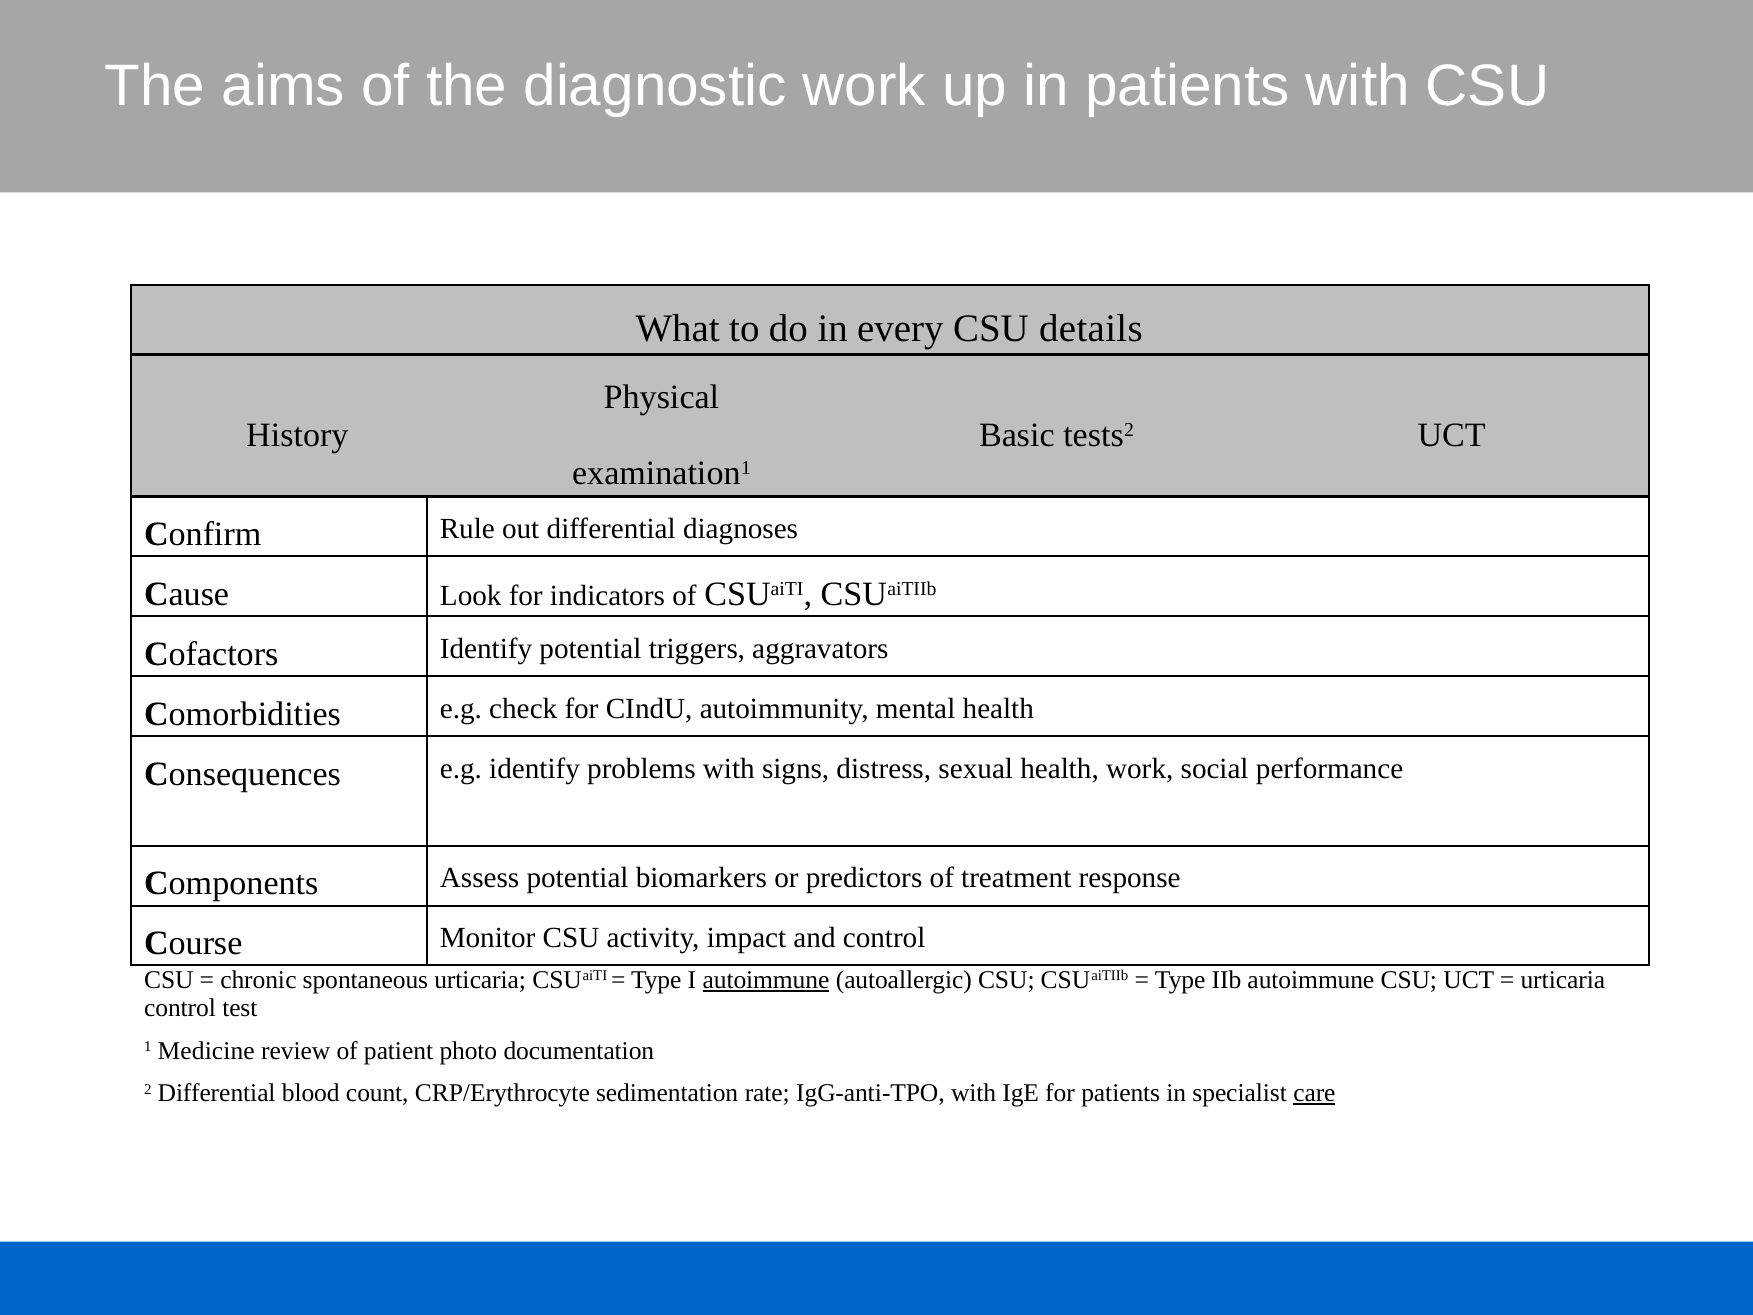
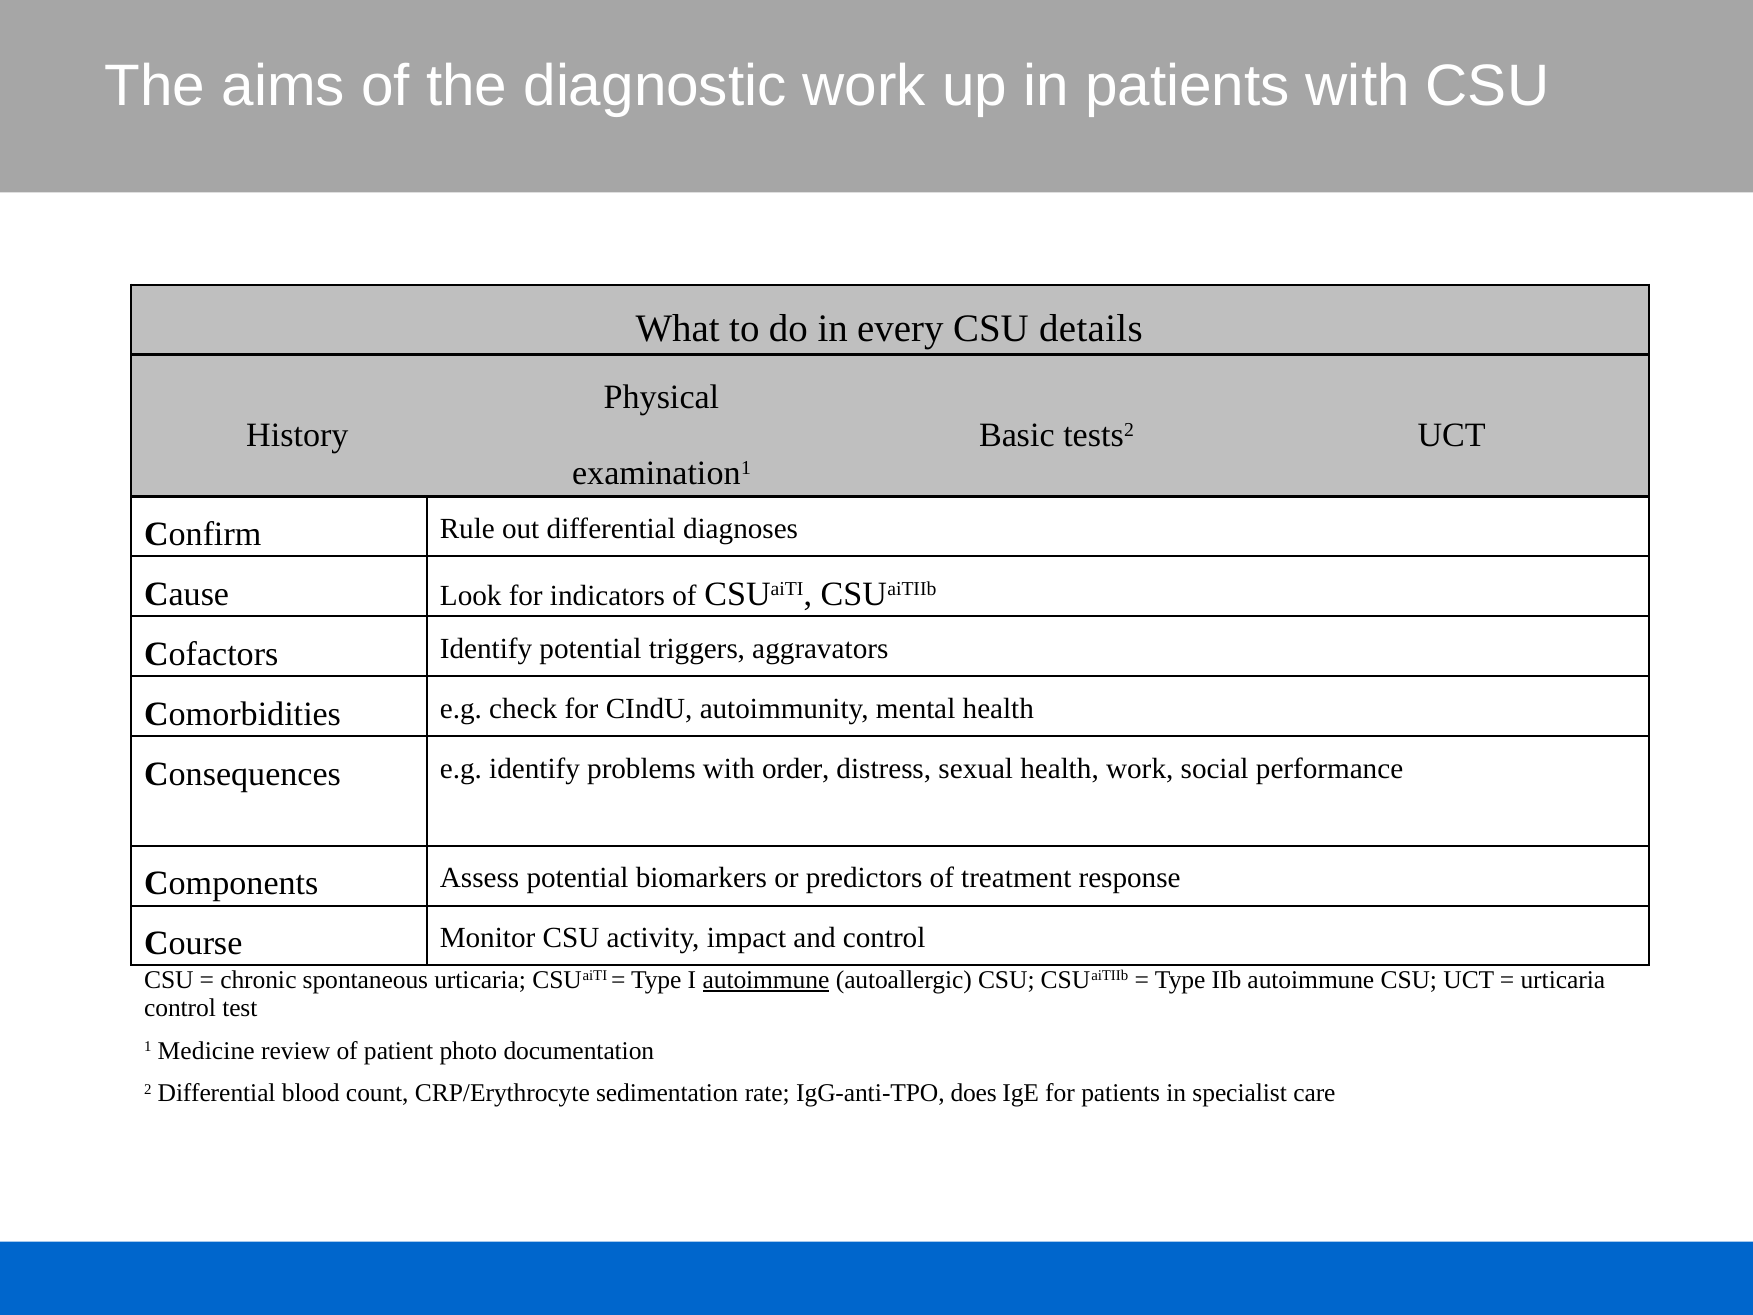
signs: signs -> order
IgG-anti-TPO with: with -> does
care underline: present -> none
